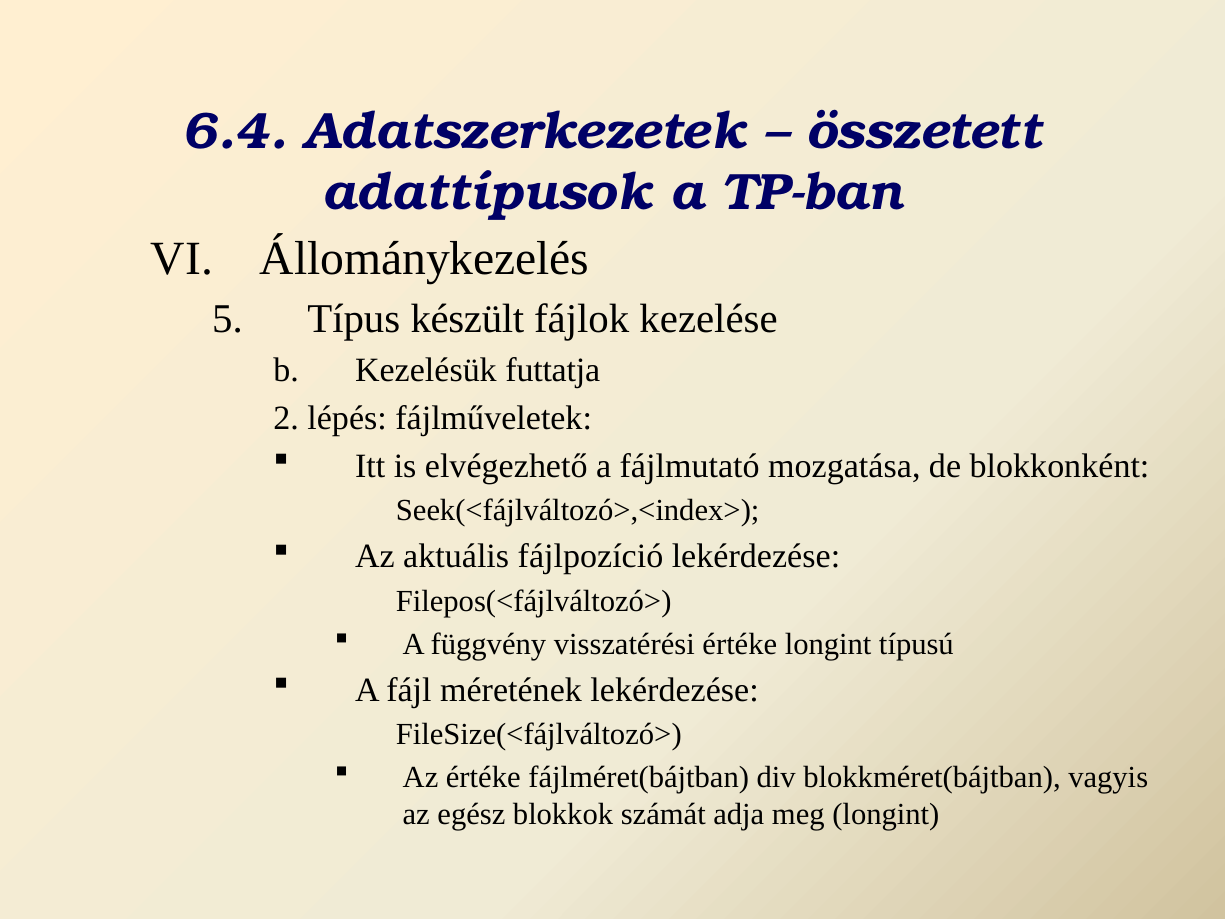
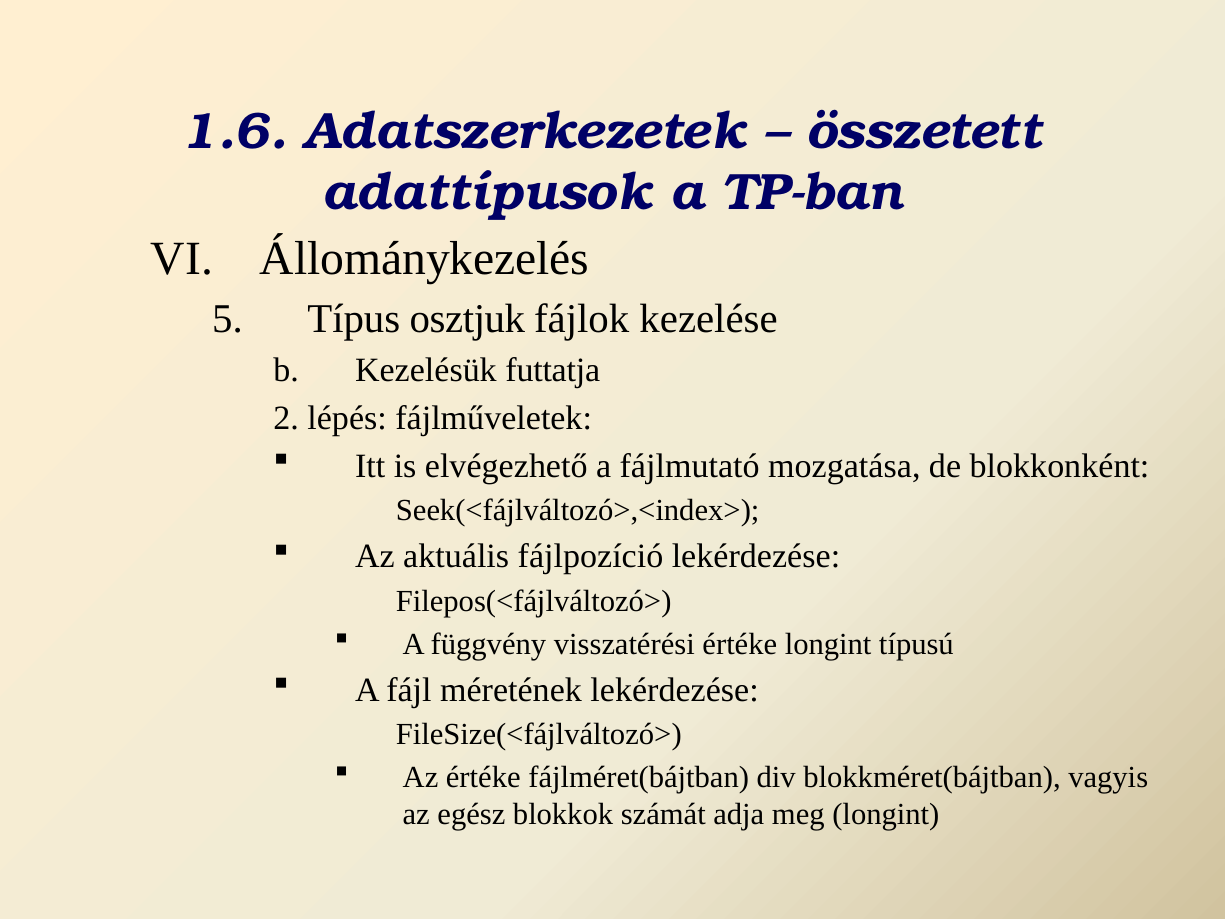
6.4: 6.4 -> 1.6
készült: készült -> osztjuk
